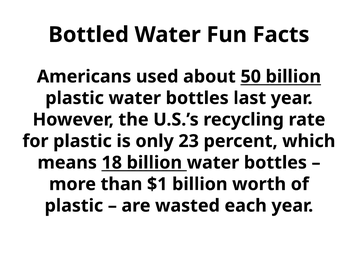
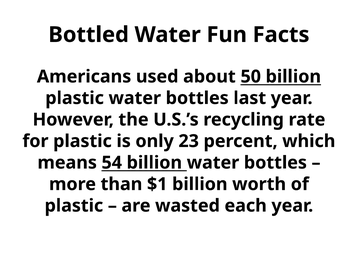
18: 18 -> 54
